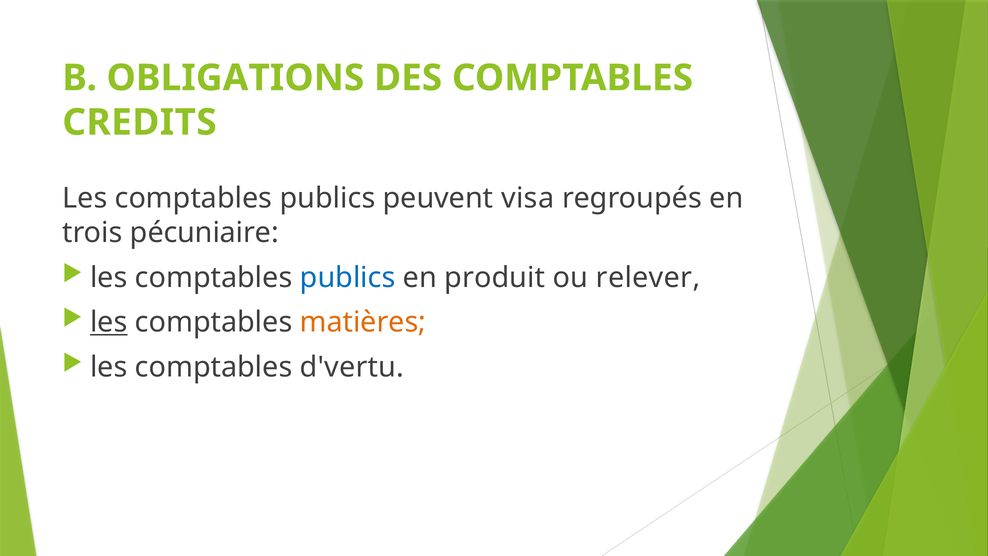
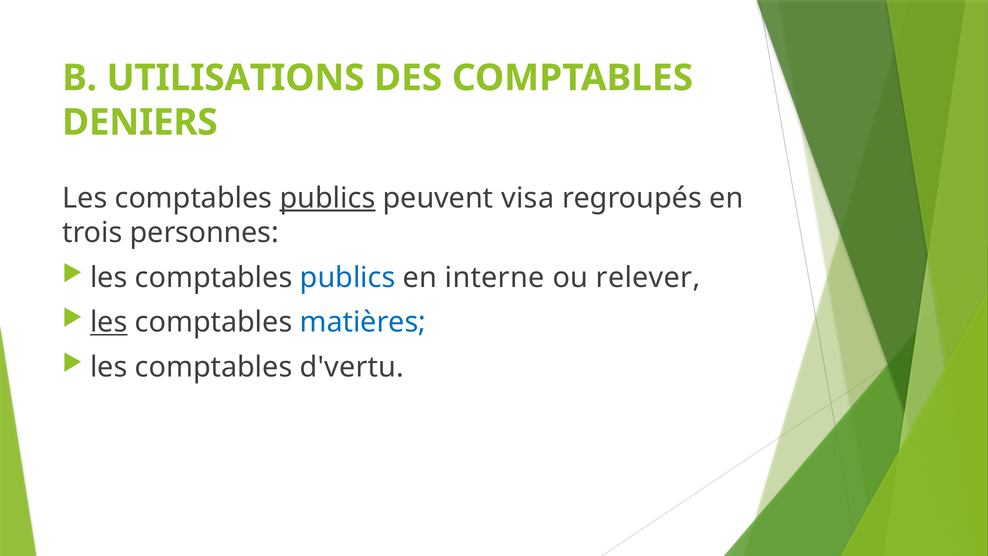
OBLIGATIONS: OBLIGATIONS -> UTILISATIONS
CREDITS: CREDITS -> DENIERS
publics at (327, 198) underline: none -> present
pécuniaire: pécuniaire -> personnes
produit: produit -> interne
matières colour: orange -> blue
